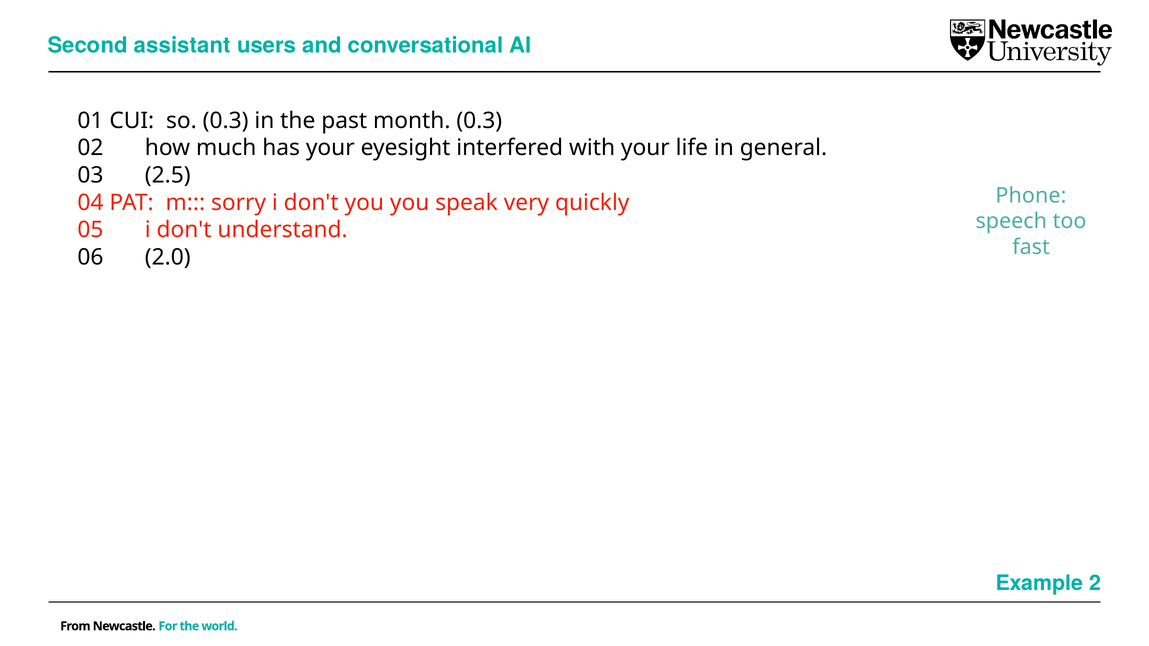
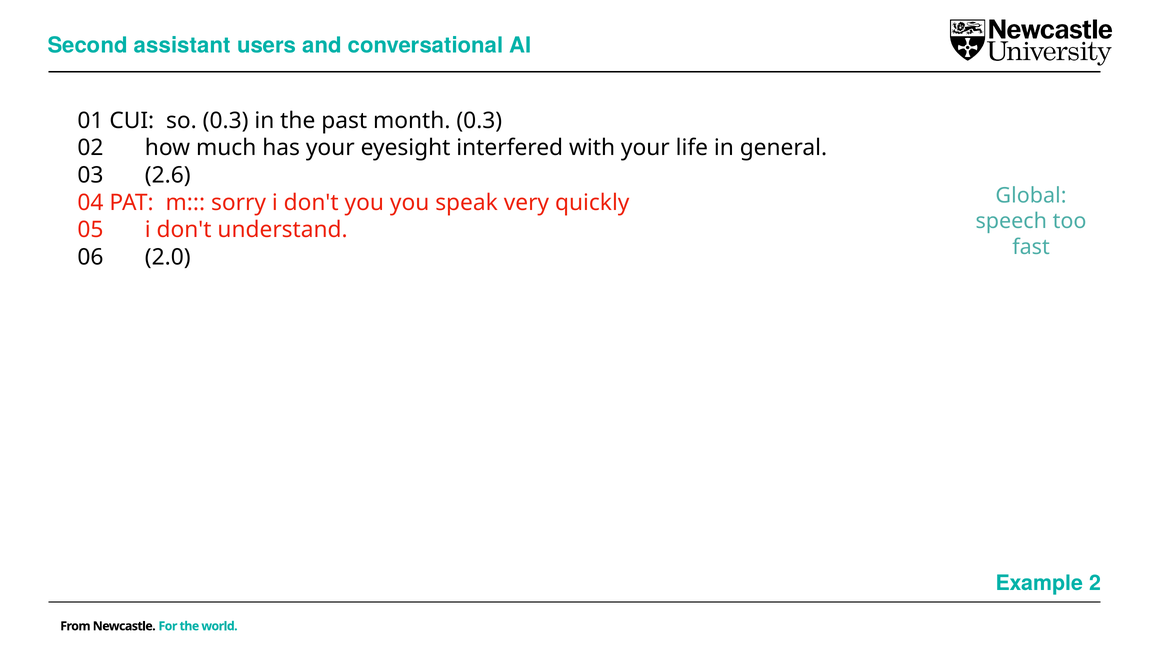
2.5: 2.5 -> 2.6
Phone: Phone -> Global
